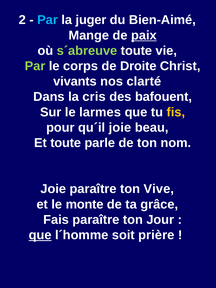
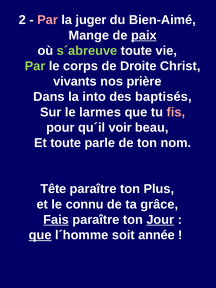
Par at (48, 20) colour: light blue -> pink
clarté: clarté -> prière
cris: cris -> into
bafouent: bafouent -> baptisés
fis colour: yellow -> pink
qu´il joie: joie -> voir
Joie at (53, 189): Joie -> Tête
Vive: Vive -> Plus
monte: monte -> connu
Fais underline: none -> present
Jour underline: none -> present
prière: prière -> année
